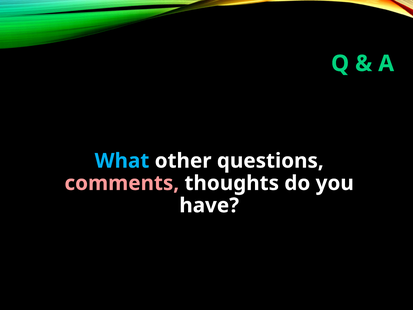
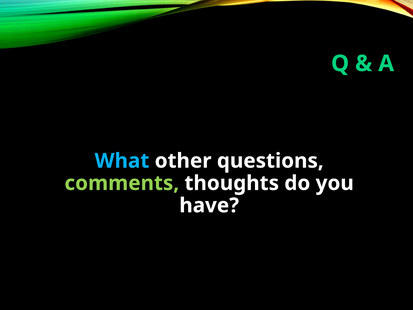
comments colour: pink -> light green
